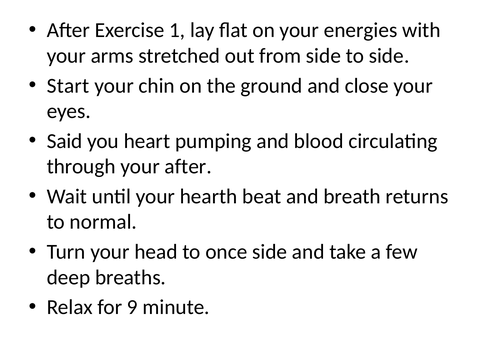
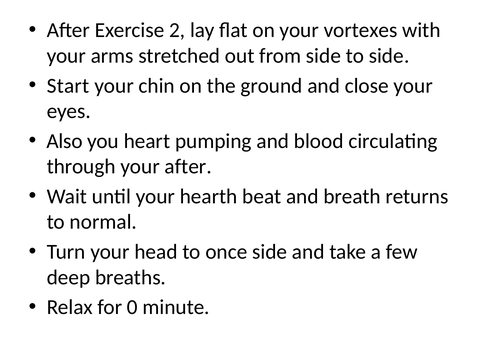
1: 1 -> 2
energies: energies -> vortexes
Said: Said -> Also
9: 9 -> 0
